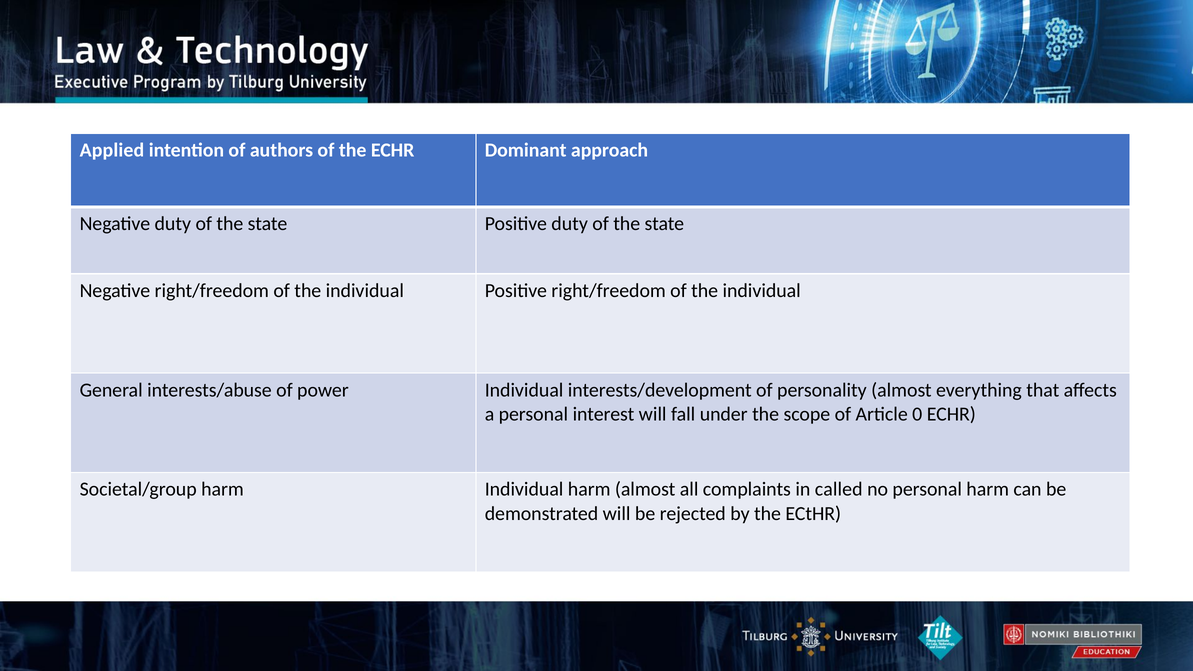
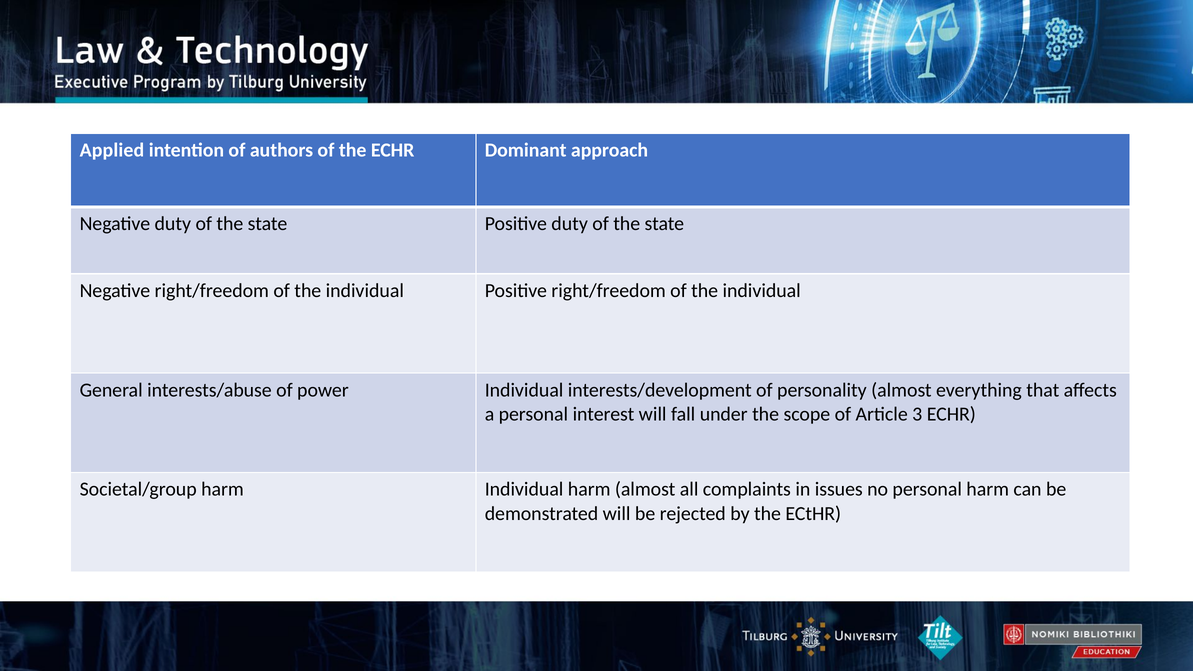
Article 0: 0 -> 3
called: called -> issues
